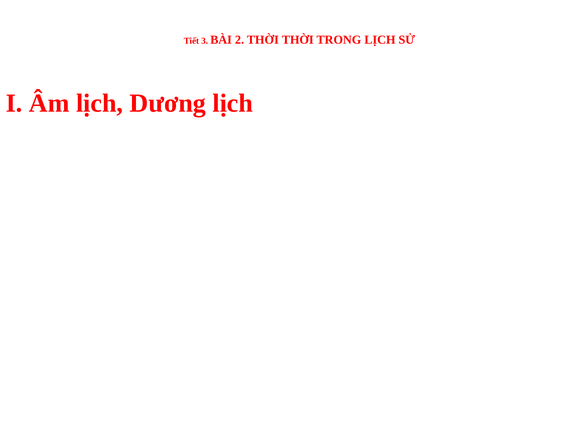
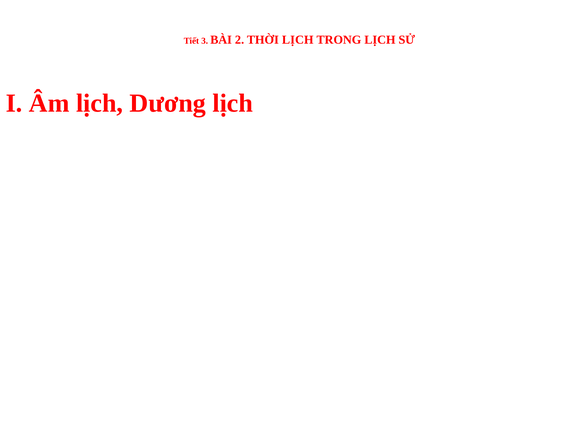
THỜI THỜI: THỜI -> LỊCH
